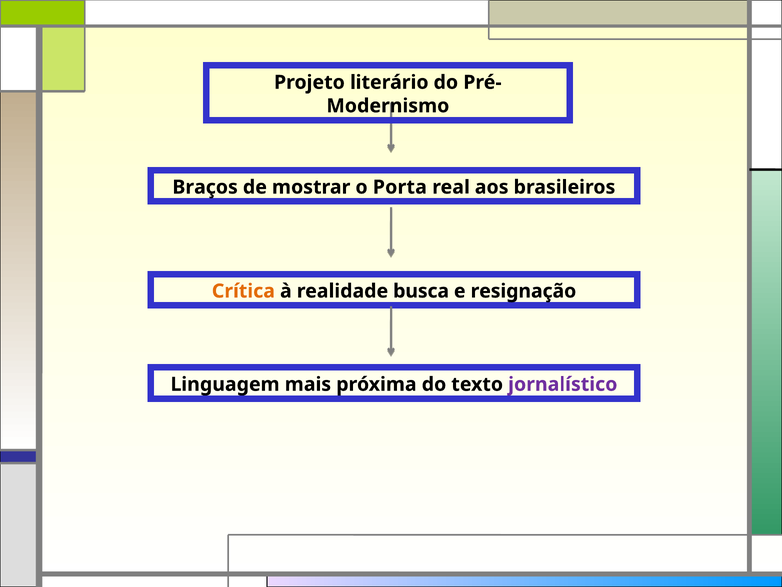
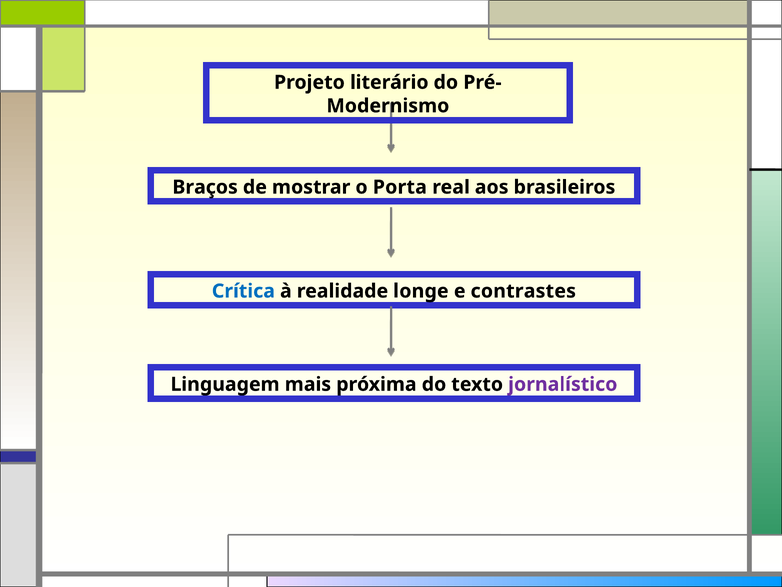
Crítica colour: orange -> blue
busca: busca -> longe
resignação: resignação -> contrastes
